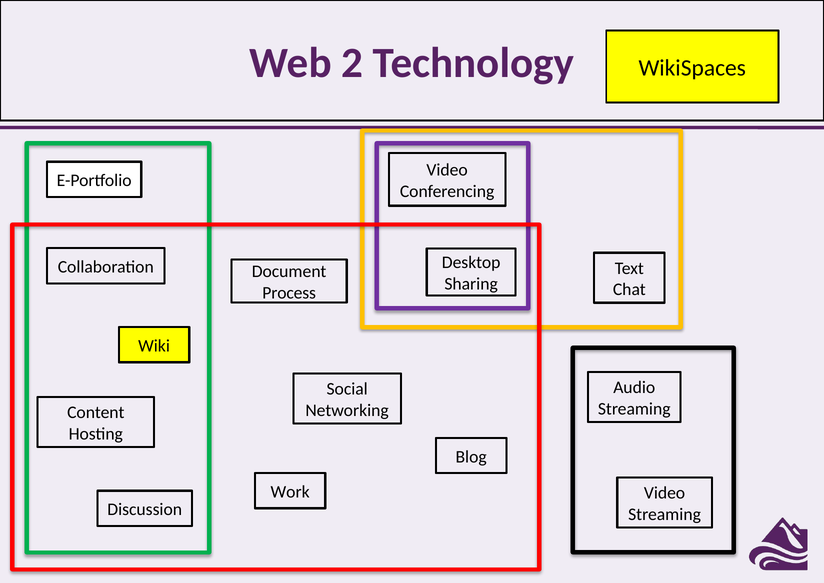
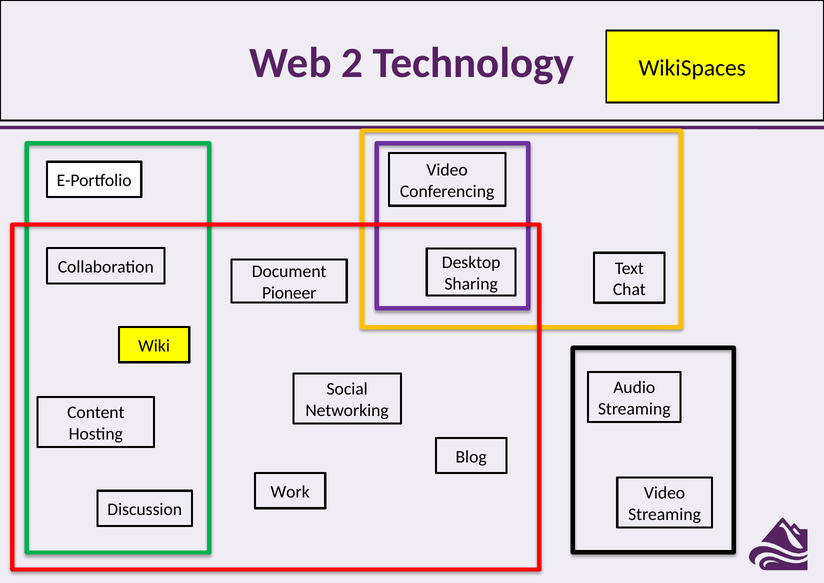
Process: Process -> Pioneer
